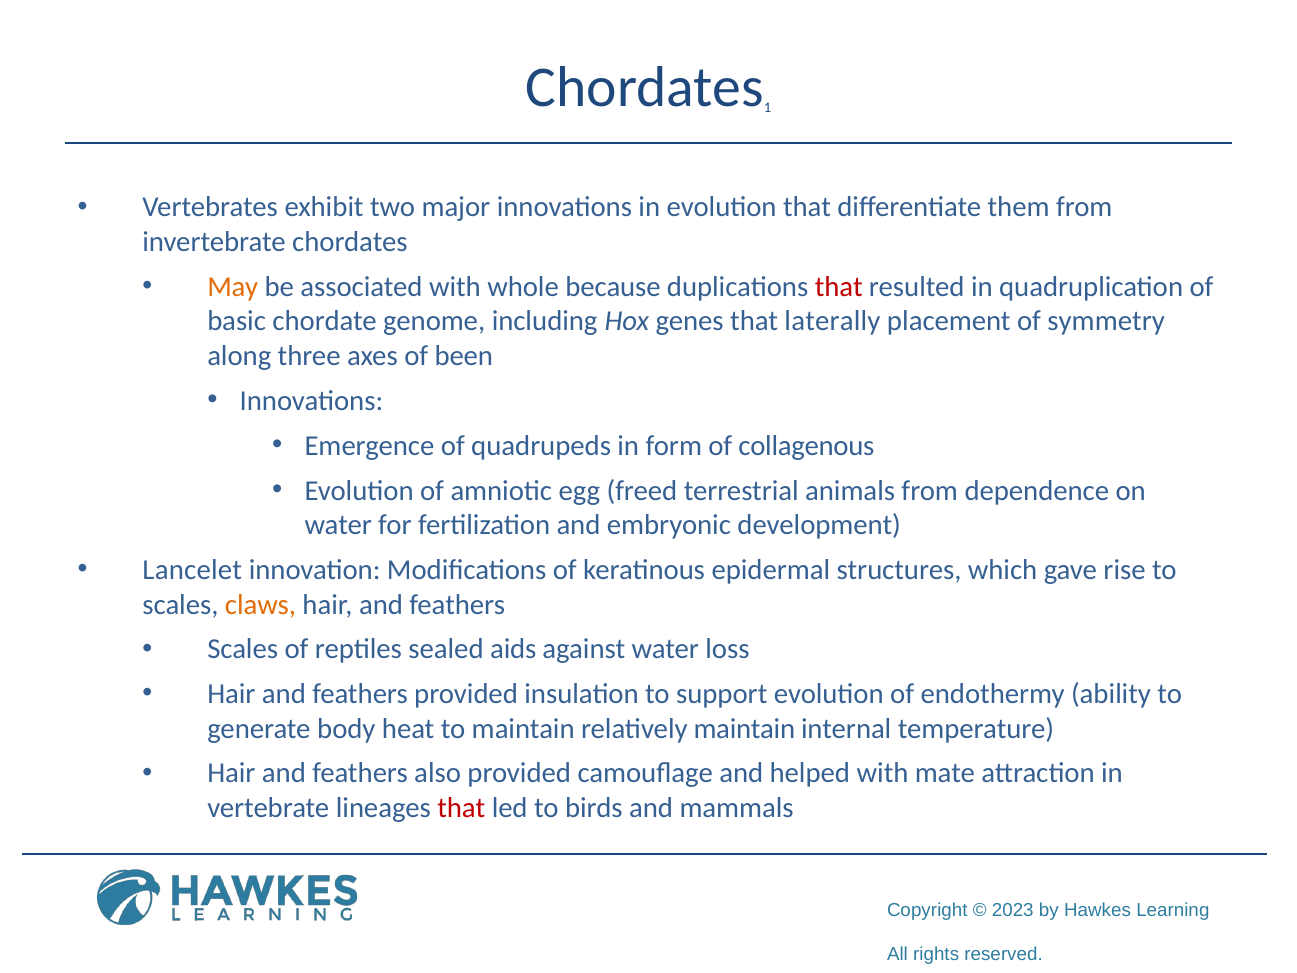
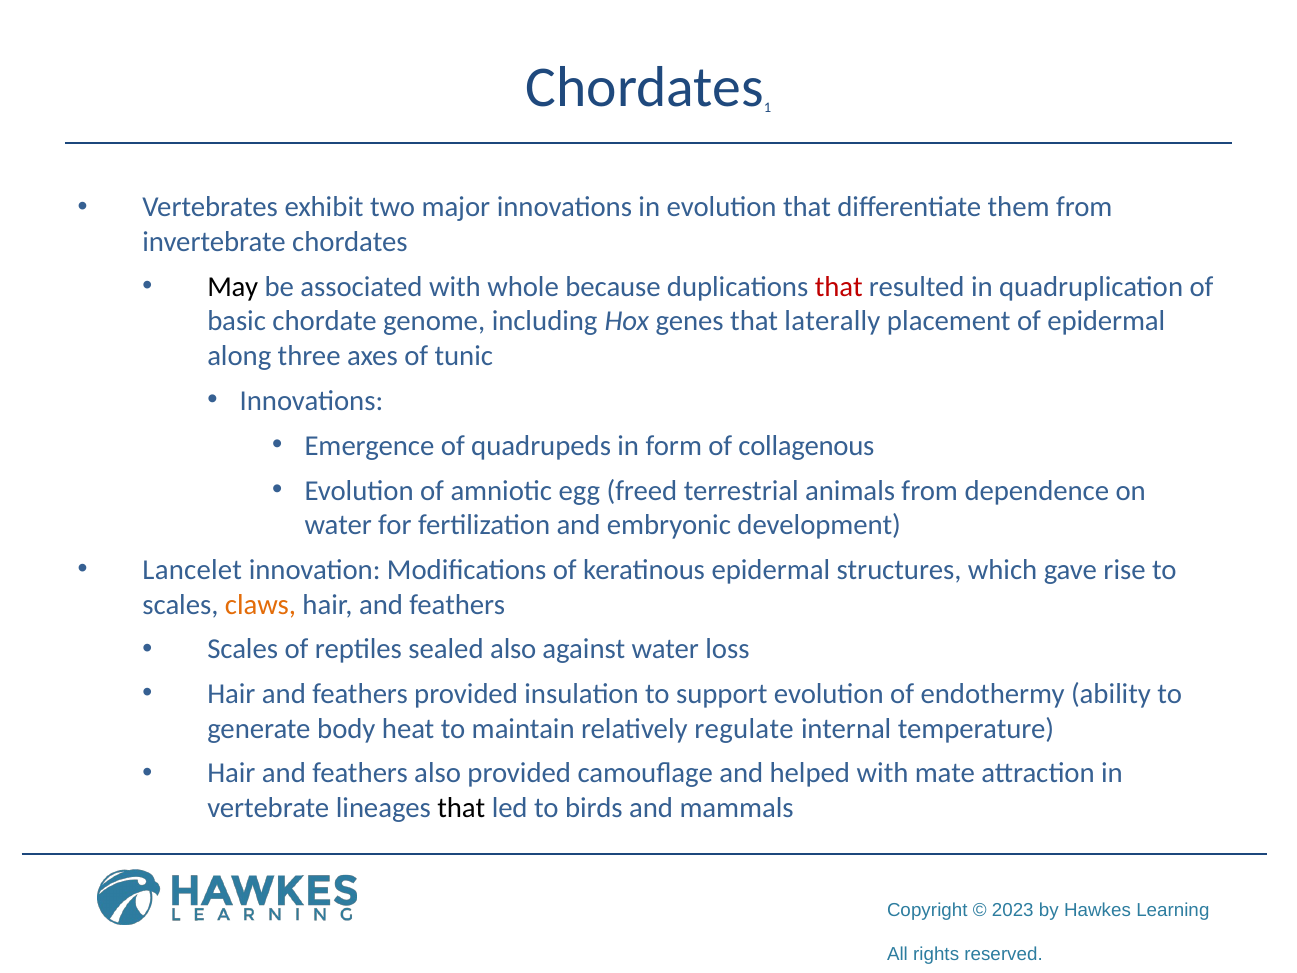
May colour: orange -> black
of symmetry: symmetry -> epidermal
been: been -> tunic
sealed aids: aids -> also
relatively maintain: maintain -> regulate
that at (461, 808) colour: red -> black
